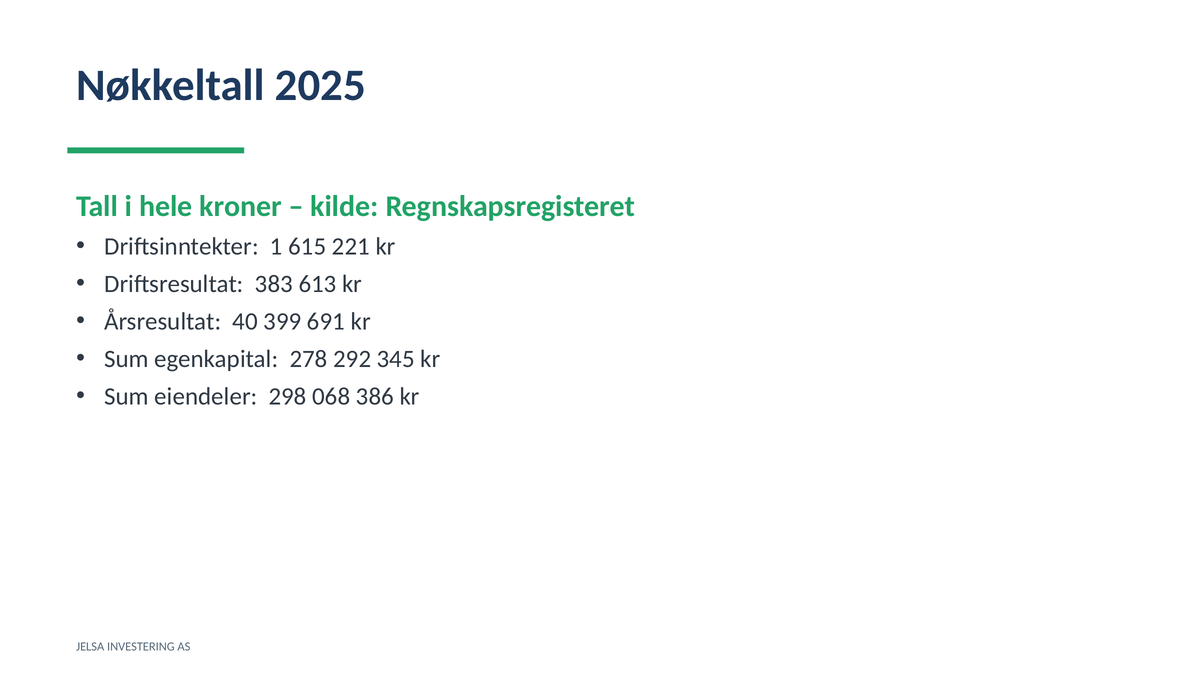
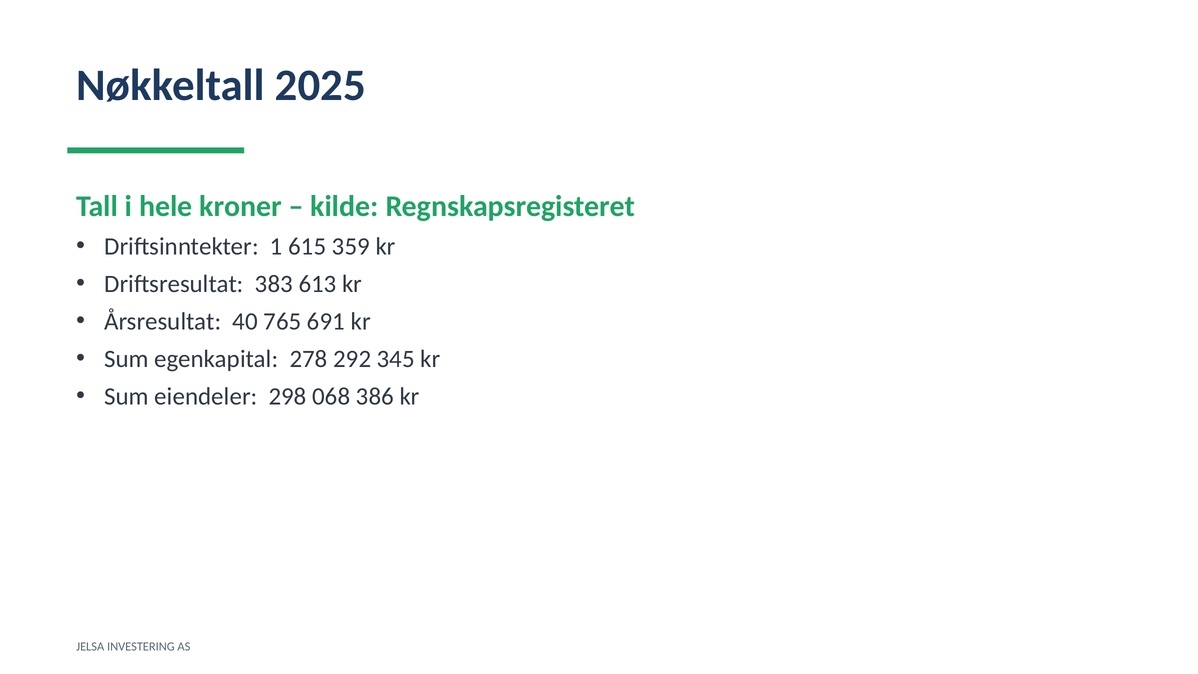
221: 221 -> 359
399: 399 -> 765
